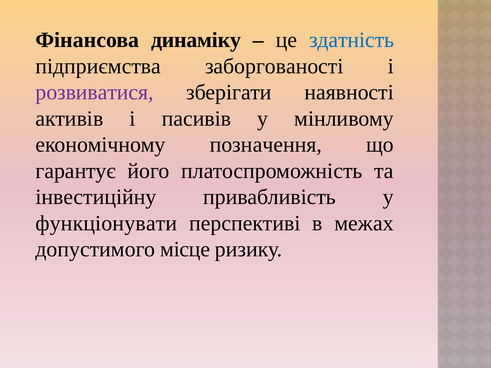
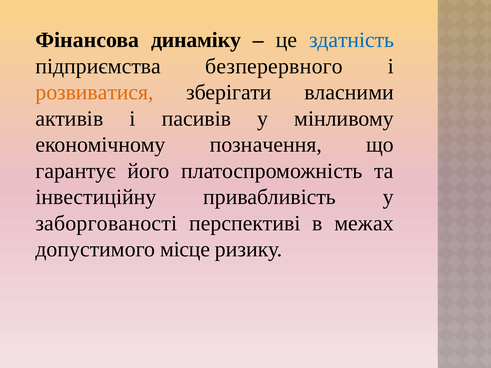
заборгованості: заборгованості -> безперервного
розвиватися colour: purple -> orange
наявності: наявності -> власними
функціонувати: функціонувати -> заборгованості
